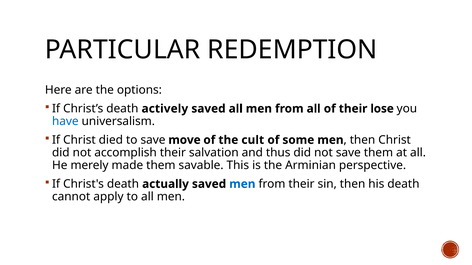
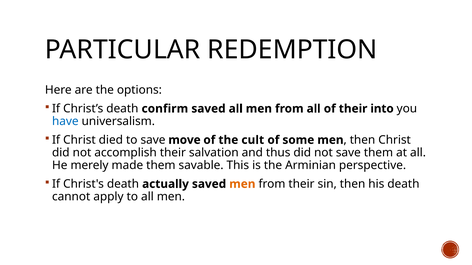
actively: actively -> confirm
lose: lose -> into
men at (242, 184) colour: blue -> orange
